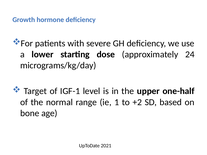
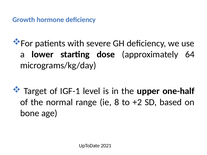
24: 24 -> 64
1: 1 -> 8
